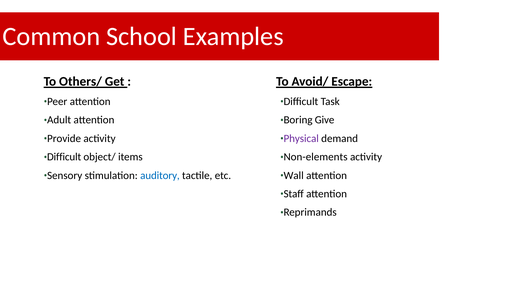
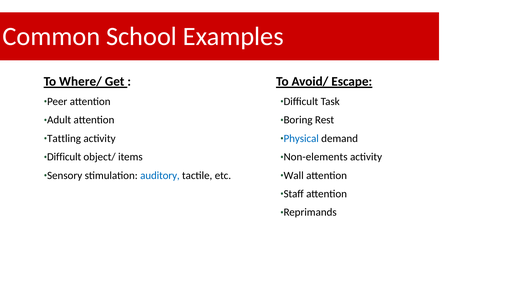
Others/: Others/ -> Where/
Give: Give -> Rest
Provide: Provide -> Tattling
Physical colour: purple -> blue
